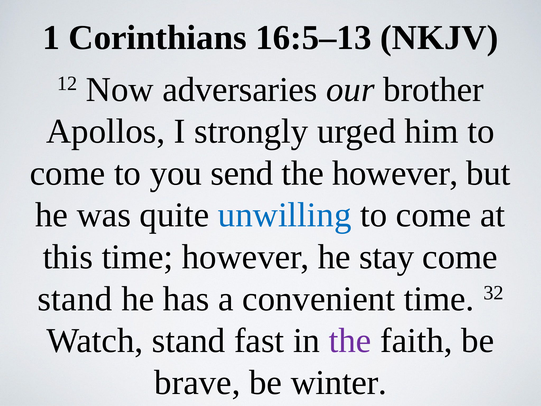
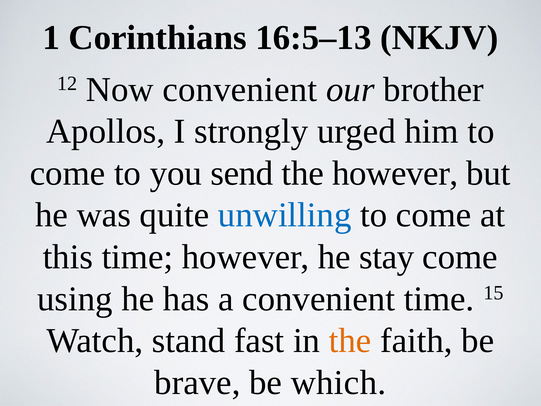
Now adversaries: adversaries -> convenient
stand at (75, 299): stand -> using
32: 32 -> 15
the at (350, 341) colour: purple -> orange
winter: winter -> which
